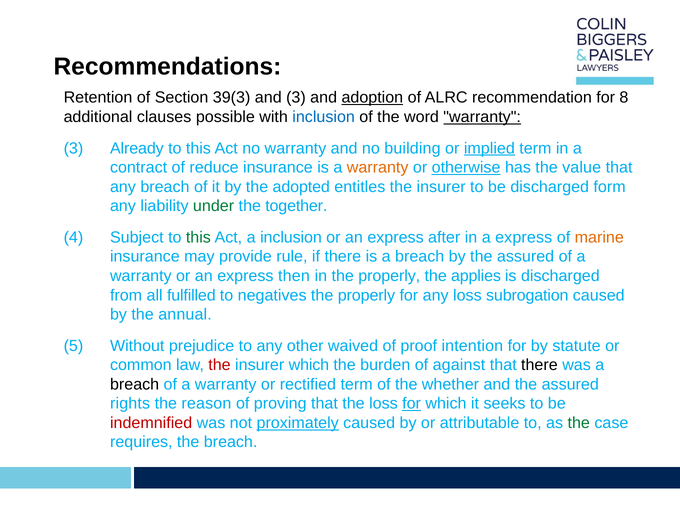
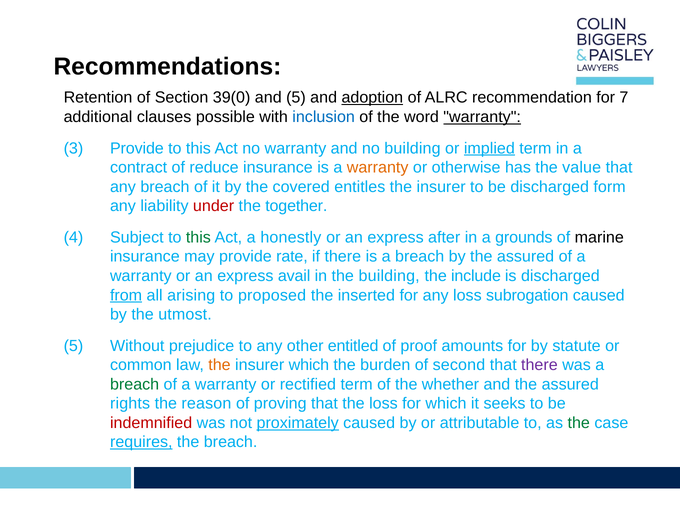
39(3: 39(3 -> 39(0
and 3: 3 -> 5
8: 8 -> 7
3 Already: Already -> Provide
otherwise underline: present -> none
adopted: adopted -> covered
under colour: green -> red
a inclusion: inclusion -> honestly
a express: express -> grounds
marine colour: orange -> black
rule: rule -> rate
then: then -> avail
in the properly: properly -> building
applies: applies -> include
from underline: none -> present
fulfilled: fulfilled -> arising
negatives: negatives -> proposed
properly at (366, 295): properly -> inserted
annual: annual -> utmost
waived: waived -> entitled
intention: intention -> amounts
the at (219, 365) colour: red -> orange
against: against -> second
there at (539, 365) colour: black -> purple
breach at (135, 384) colour: black -> green
for at (412, 404) underline: present -> none
requires underline: none -> present
